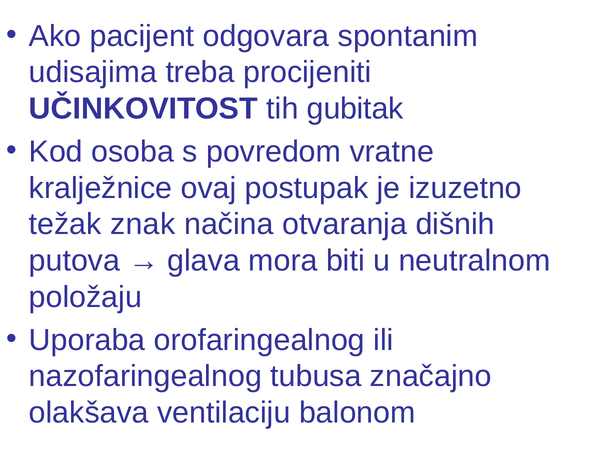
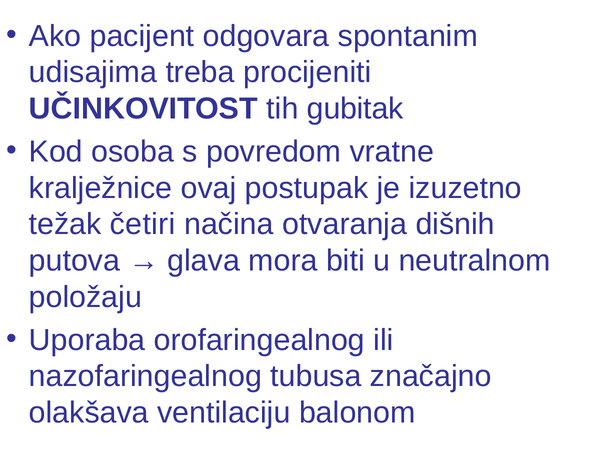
znak: znak -> četiri
